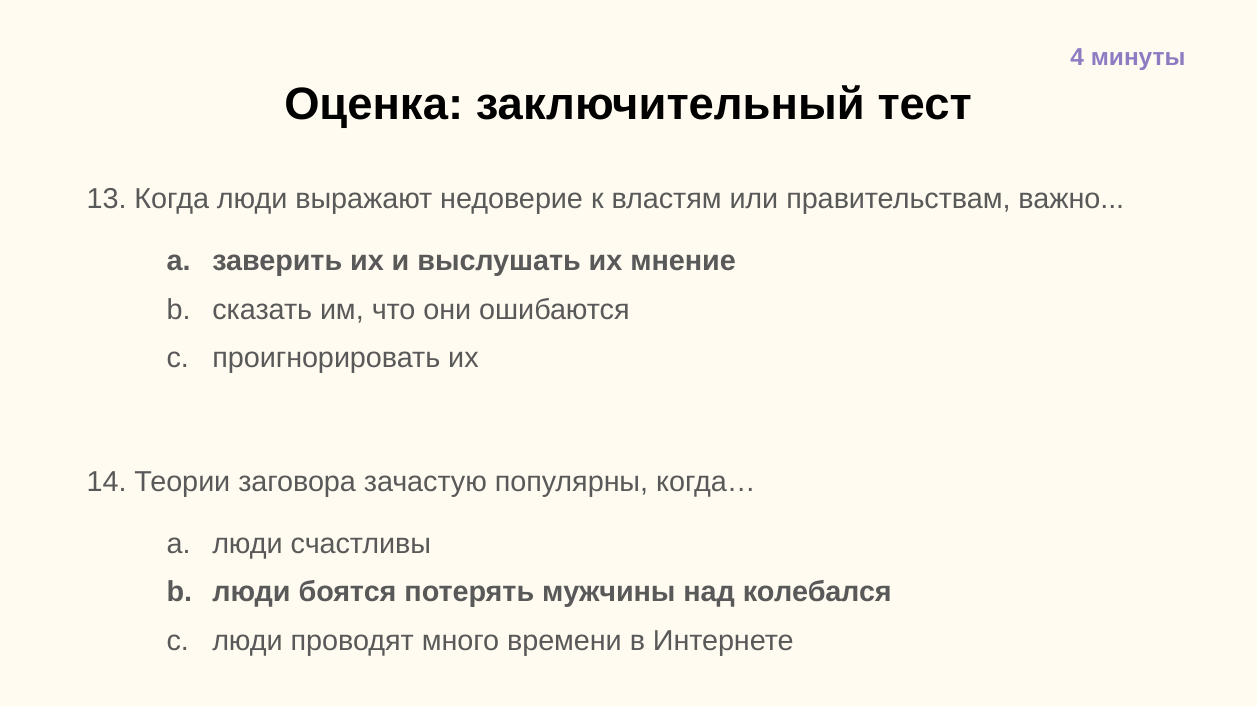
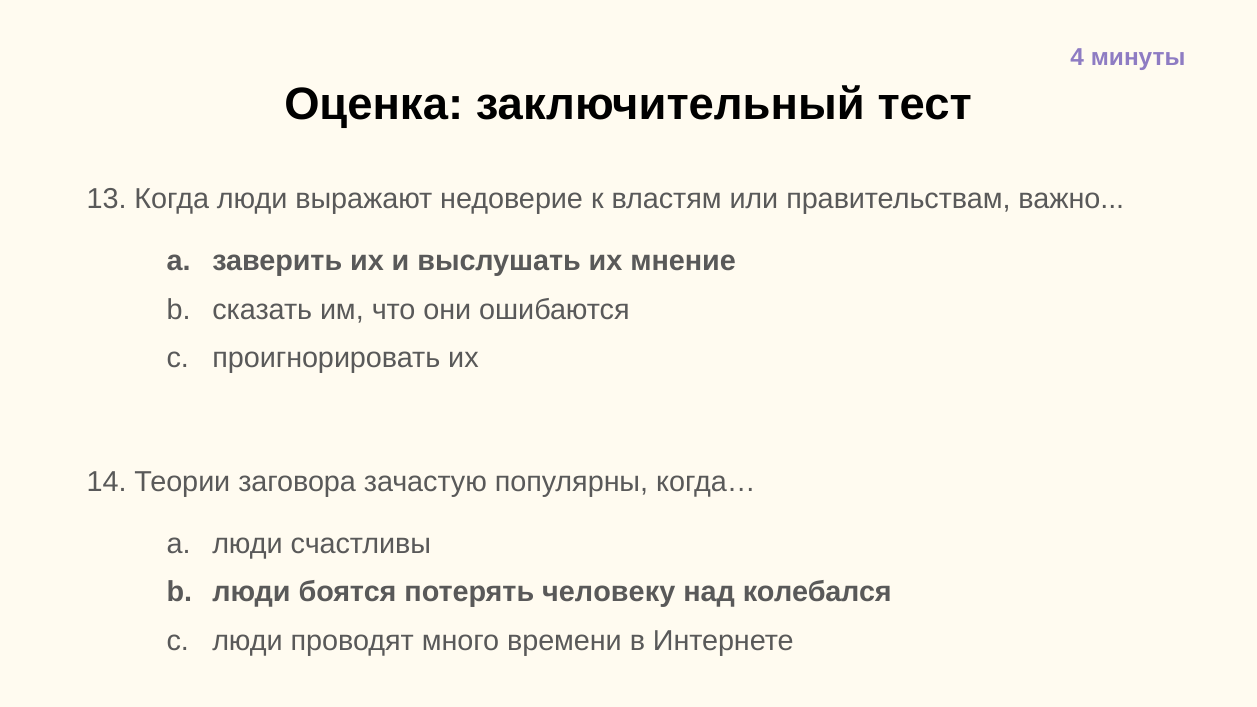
мужчины: мужчины -> человеку
